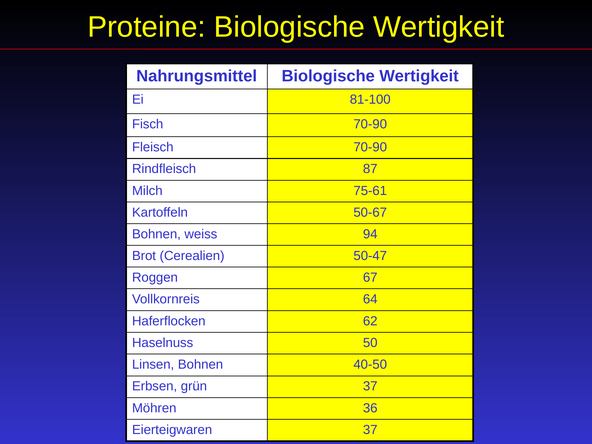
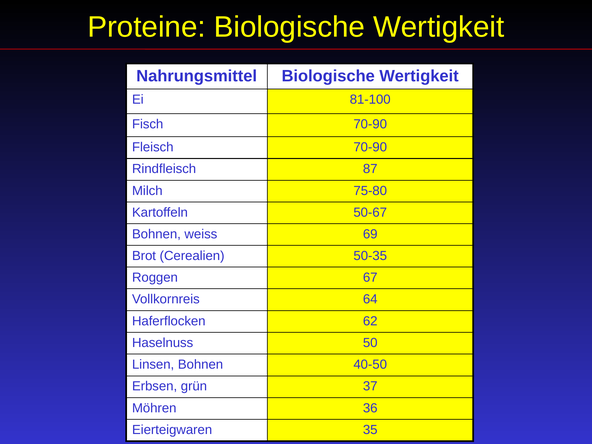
75-61: 75-61 -> 75-80
94: 94 -> 69
50-47: 50-47 -> 50-35
Eierteigwaren 37: 37 -> 35
